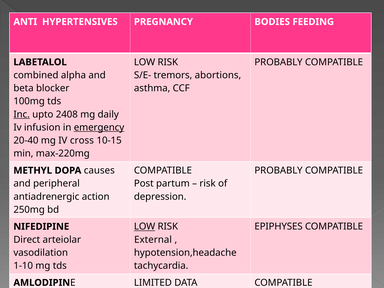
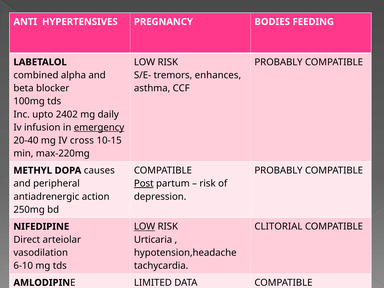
abortions: abortions -> enhances
Inc underline: present -> none
2408: 2408 -> 2402
Post underline: none -> present
EPIPHYSES: EPIPHYSES -> CLITORIAL
External: External -> Urticaria
1-10: 1-10 -> 6-10
